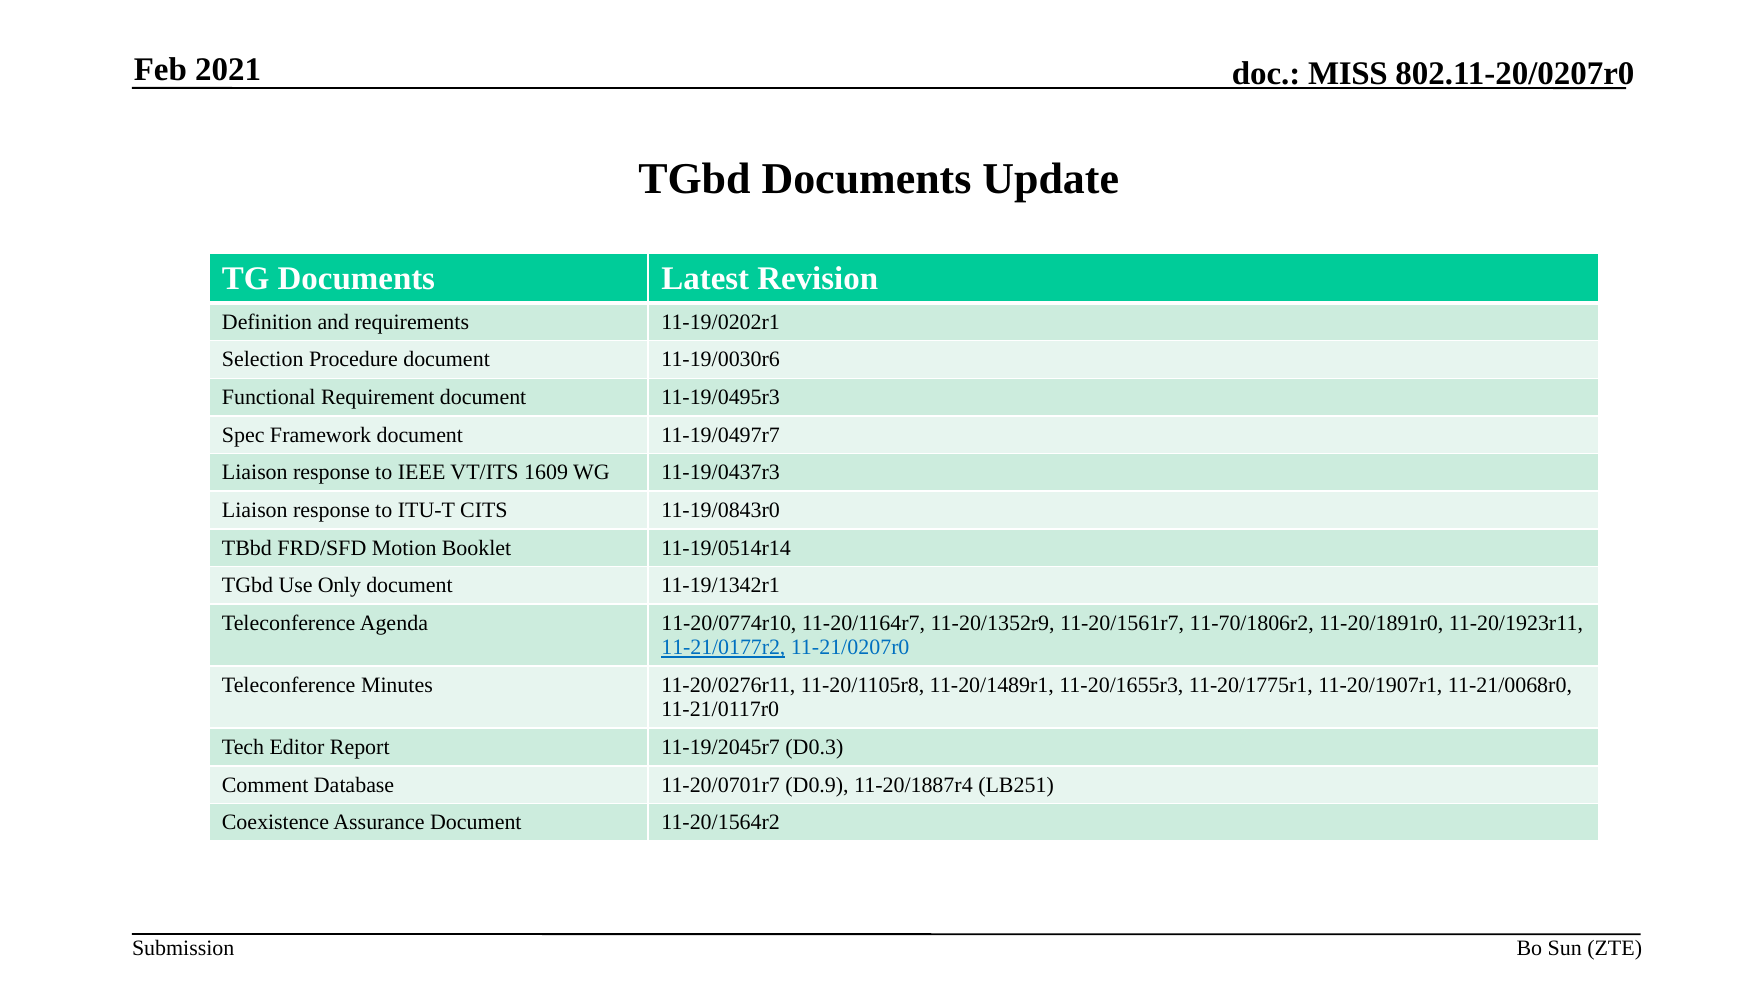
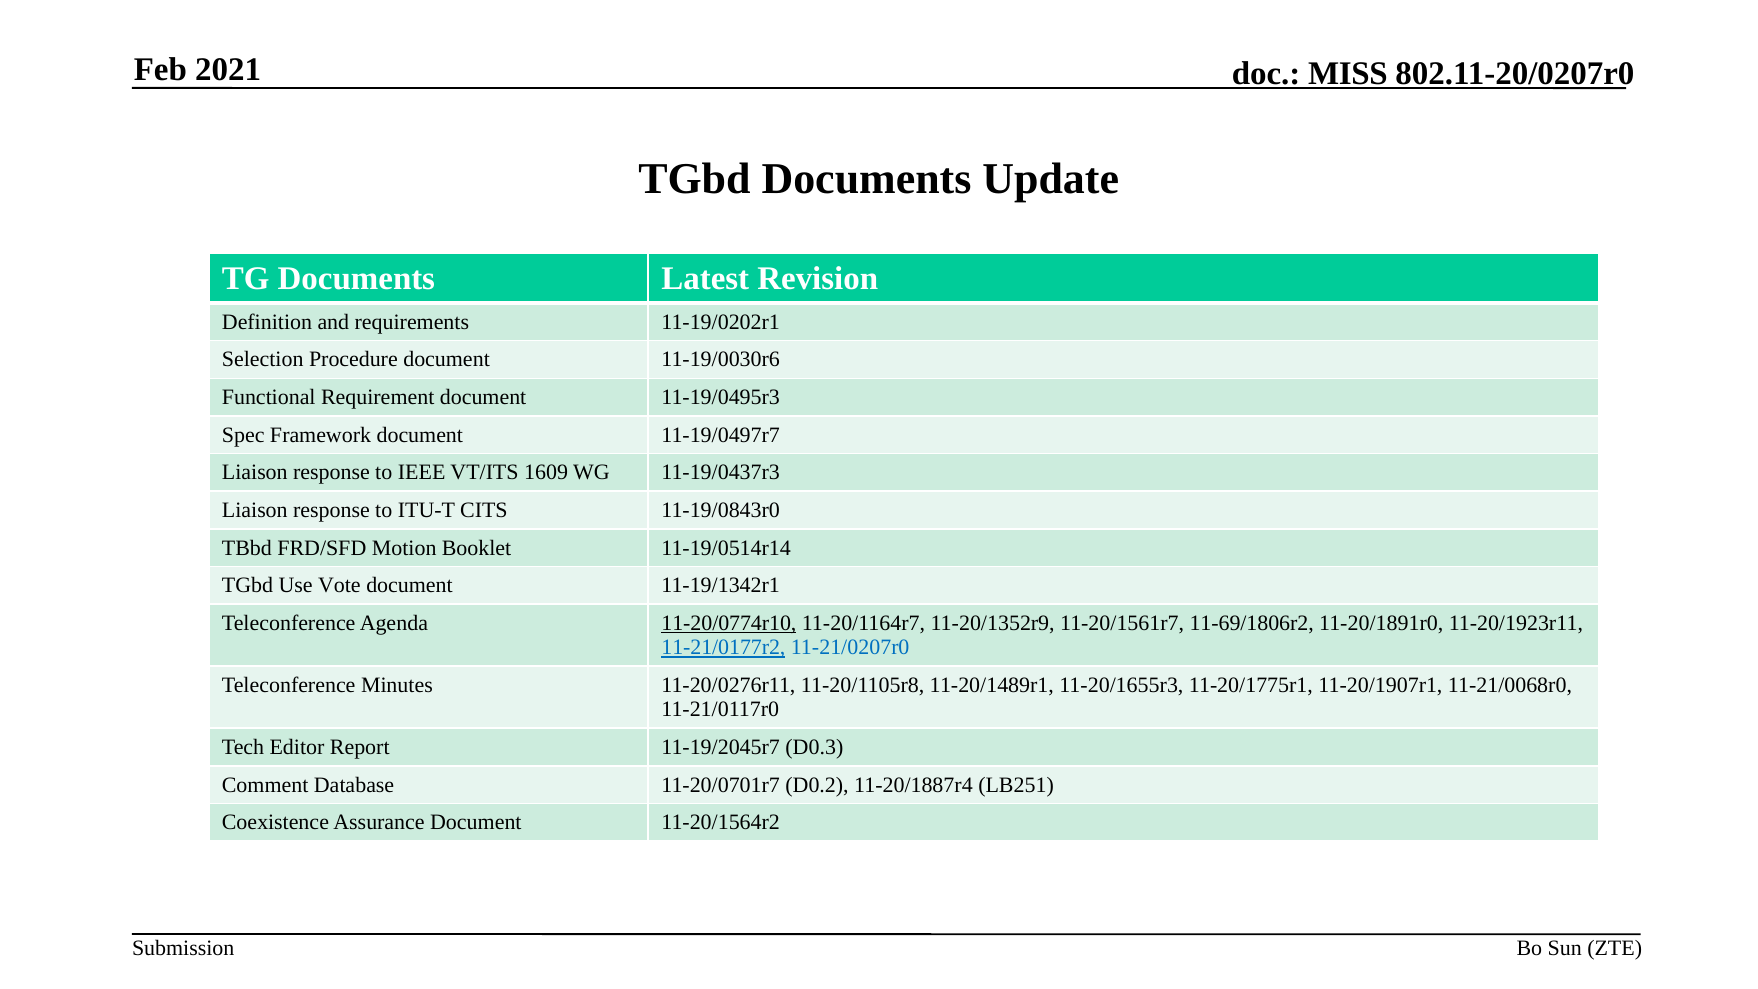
Only: Only -> Vote
11-20/0774r10 underline: none -> present
11-70/1806r2: 11-70/1806r2 -> 11-69/1806r2
D0.9: D0.9 -> D0.2
